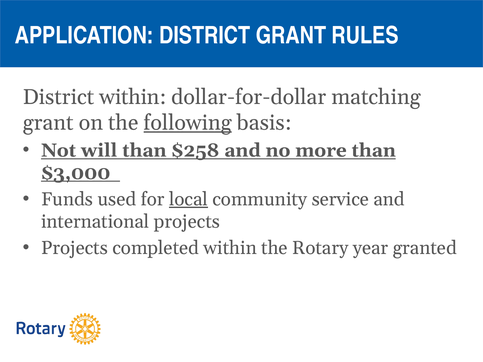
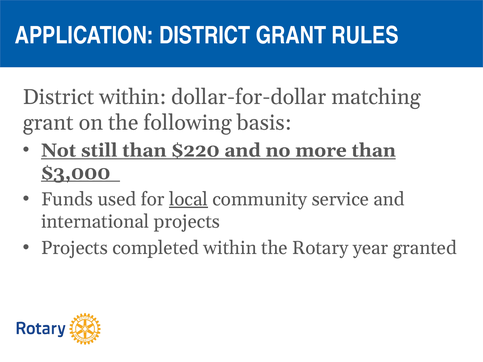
following underline: present -> none
will: will -> still
$258: $258 -> $220
